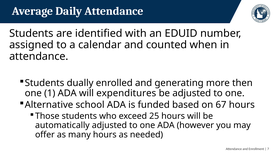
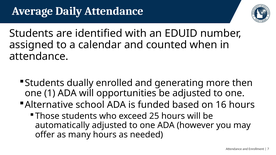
expenditures: expenditures -> opportunities
67: 67 -> 16
